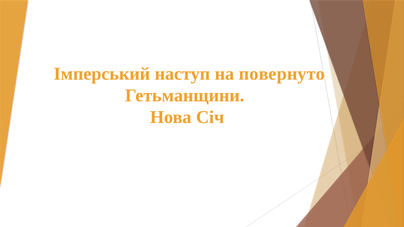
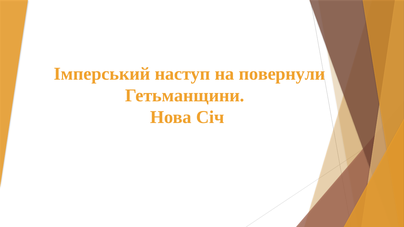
повернуто: повернуто -> повернули
